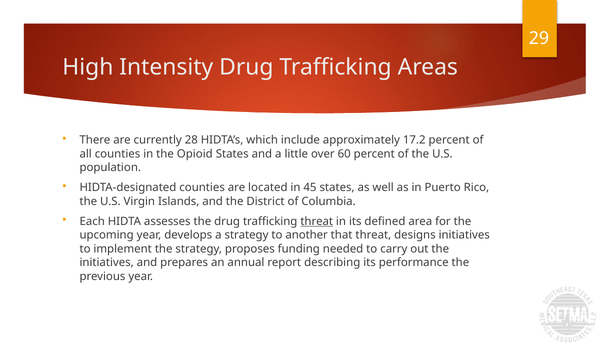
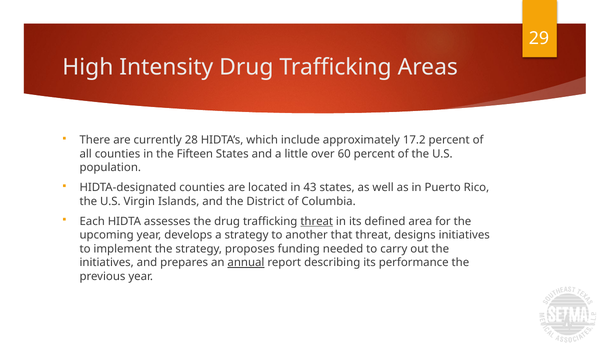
Opioid: Opioid -> Fifteen
45: 45 -> 43
annual underline: none -> present
